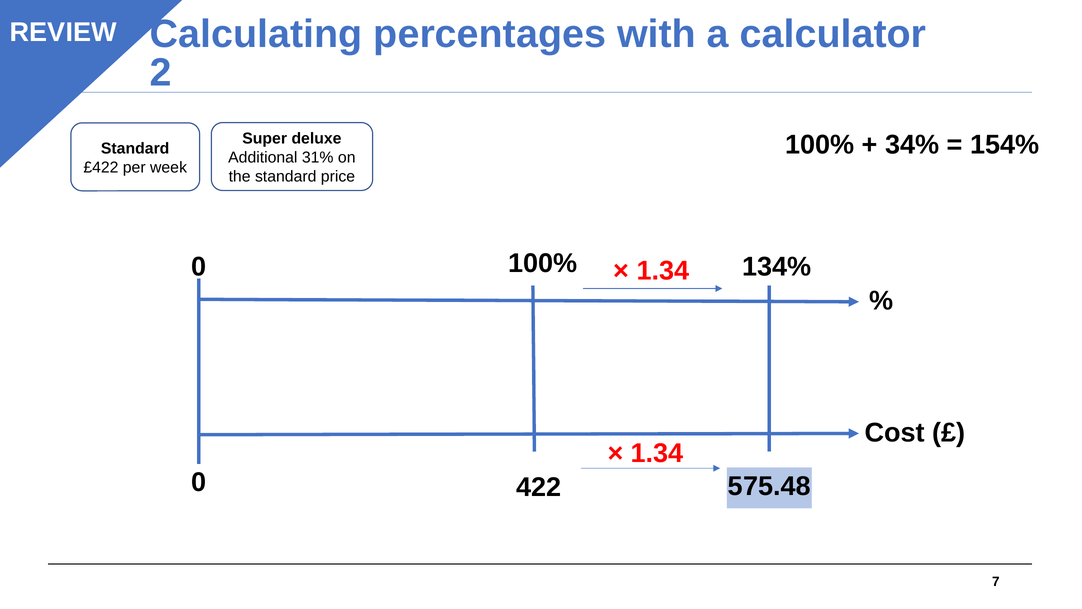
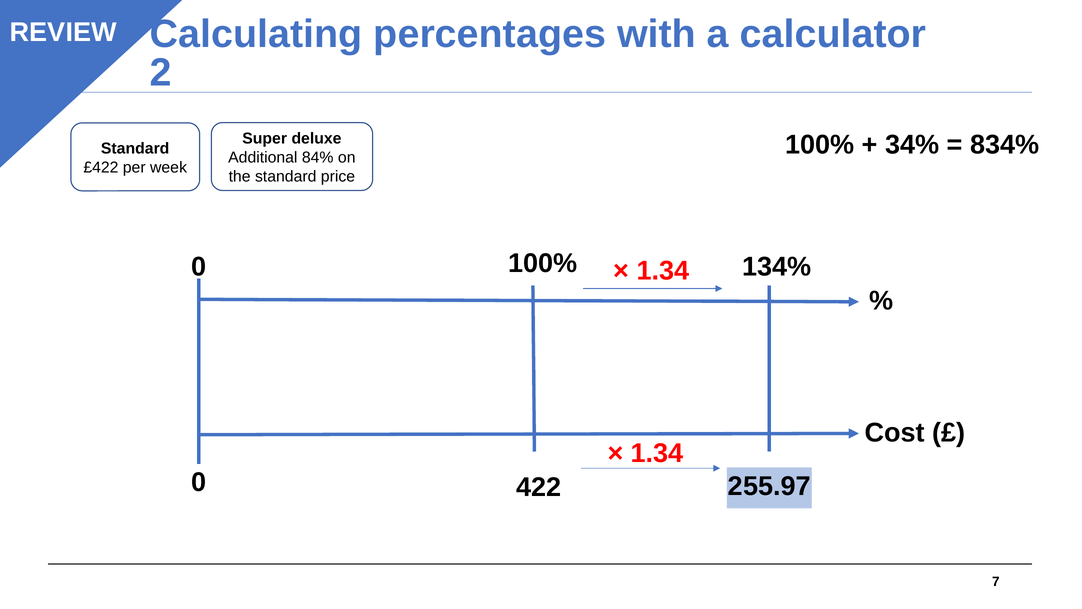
154%: 154% -> 834%
31%: 31% -> 84%
575.48: 575.48 -> 255.97
